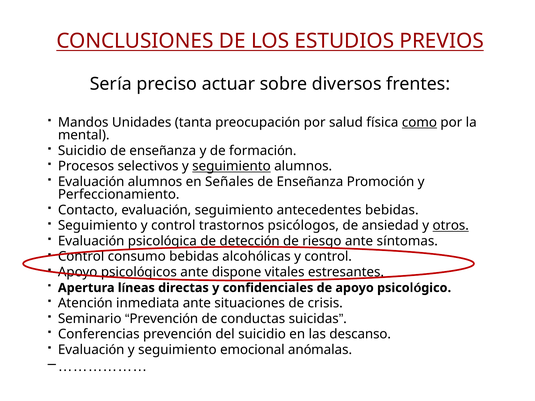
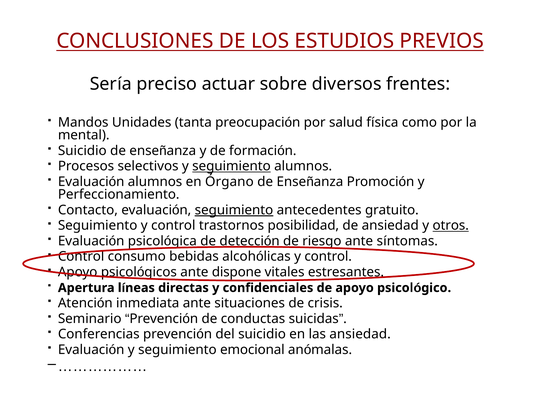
como underline: present -> none
Señales: Señales -> Órgano
seguimiento at (234, 210) underline: none -> present
antecedentes bebidas: bebidas -> gratuito
psicólogos: psicólogos -> posibilidad
las descanso: descanso -> ansiedad
